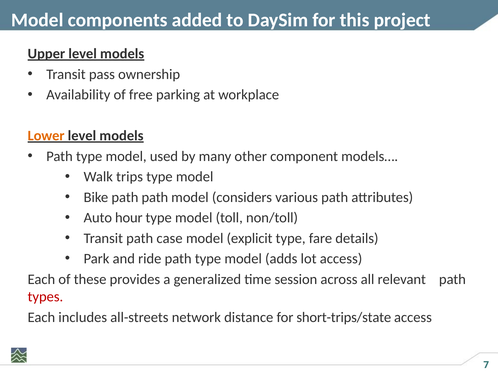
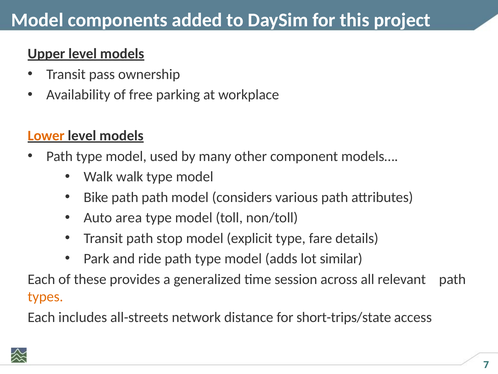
Walk trips: trips -> walk
hour: hour -> area
case: case -> stop
lot access: access -> similar
types colour: red -> orange
